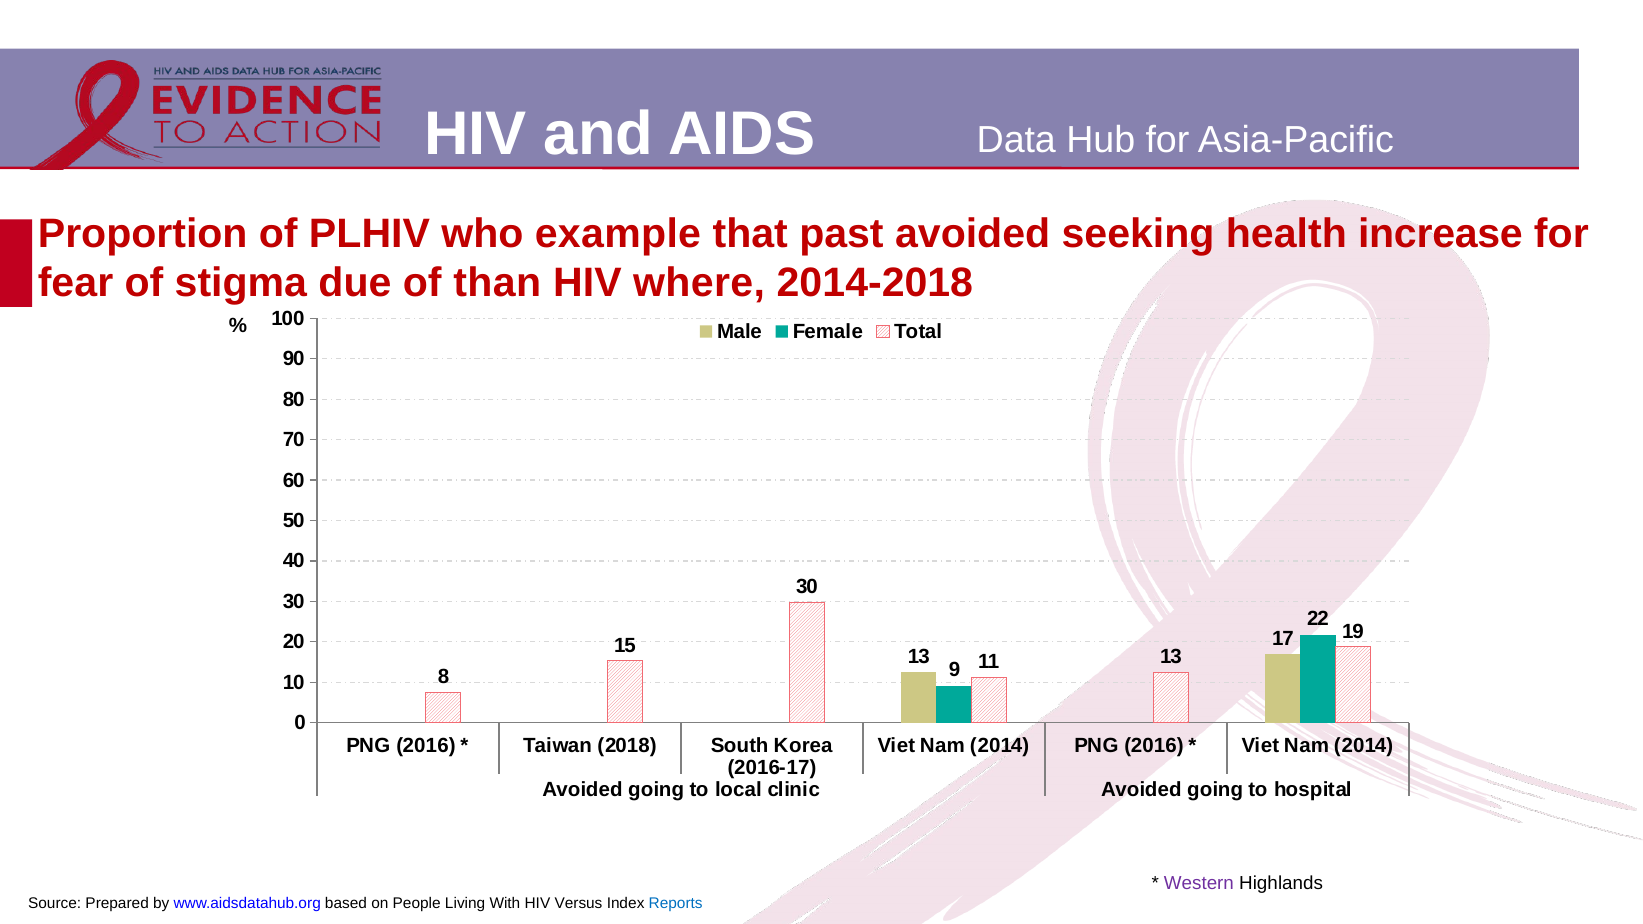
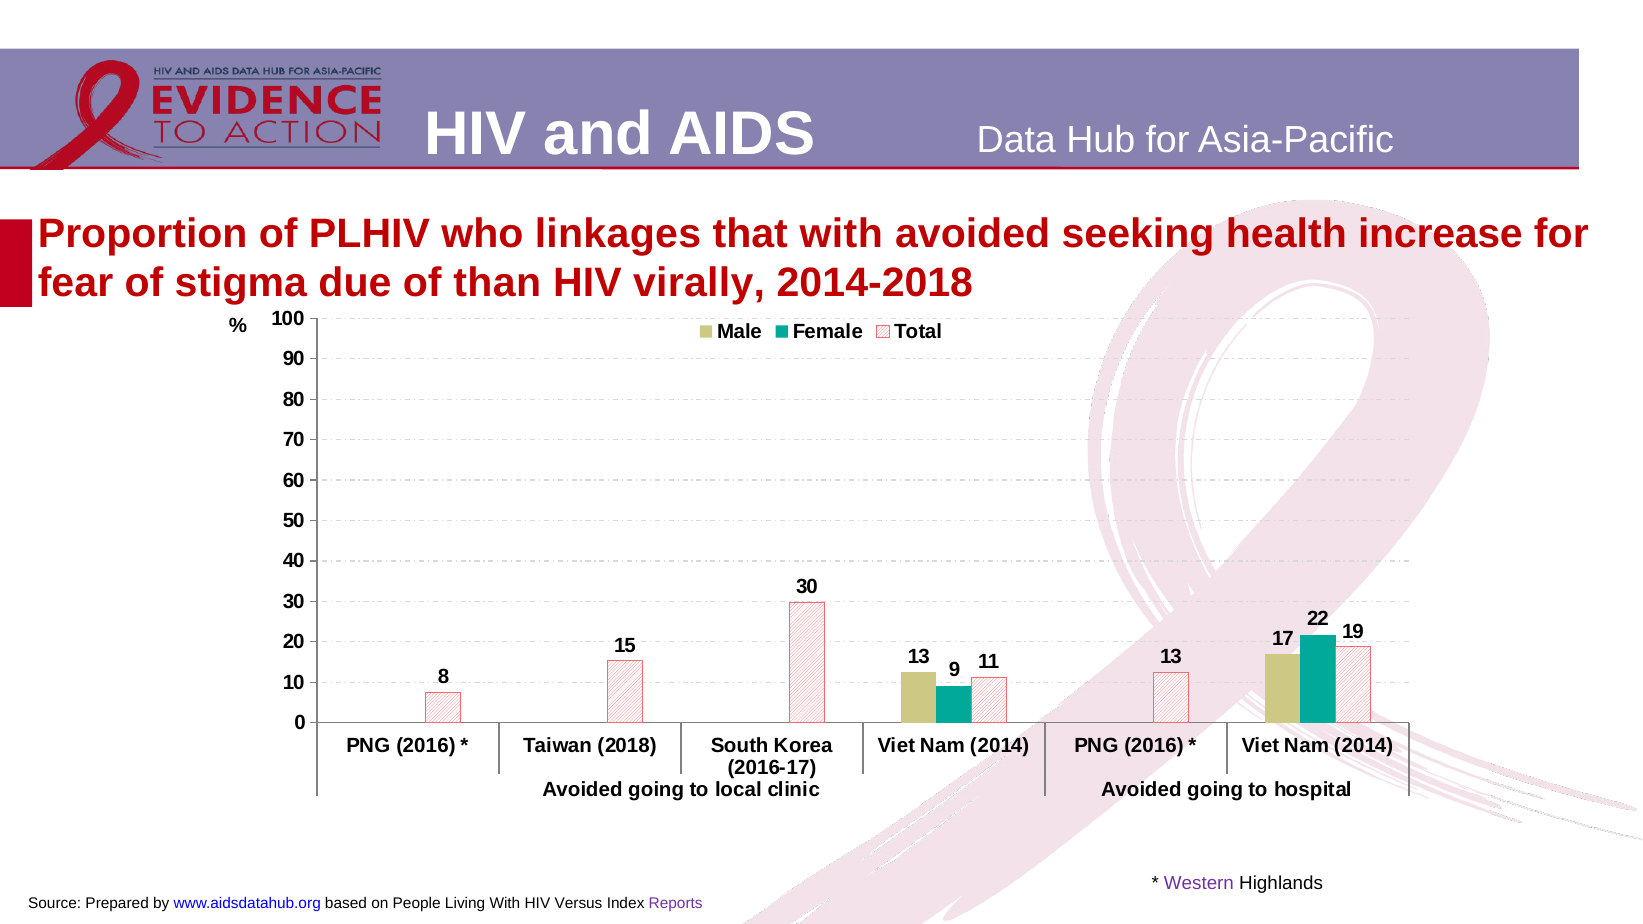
example: example -> linkages
that past: past -> with
where: where -> virally
Reports colour: blue -> purple
